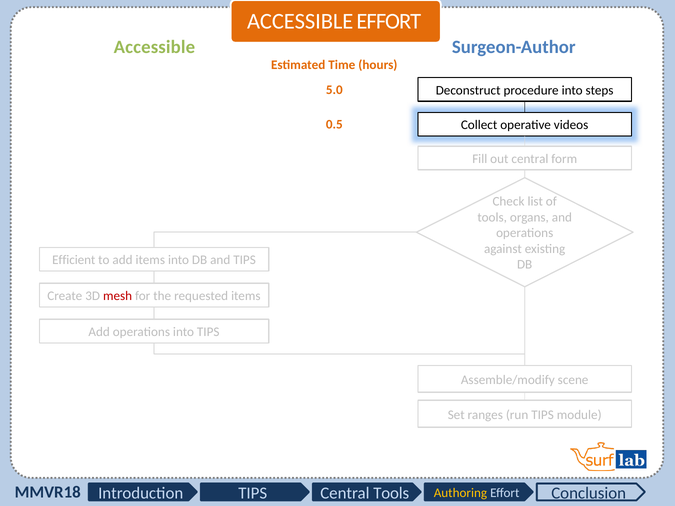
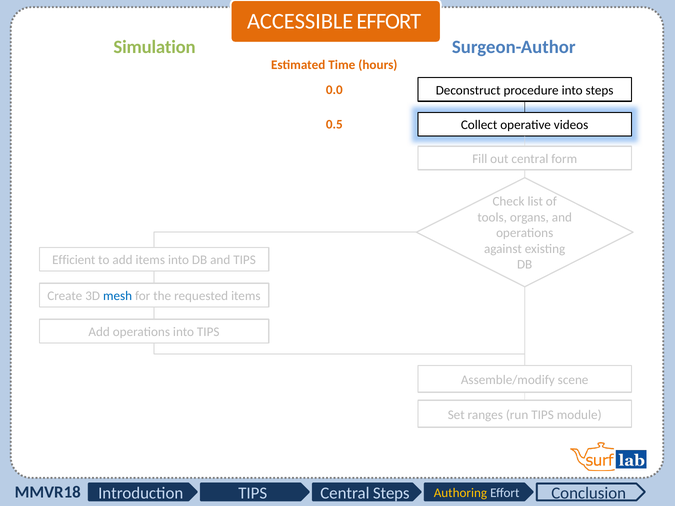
Accessible at (154, 47): Accessible -> Simulation
5.0: 5.0 -> 0.0
mesh colour: red -> blue
Central Tools: Tools -> Steps
